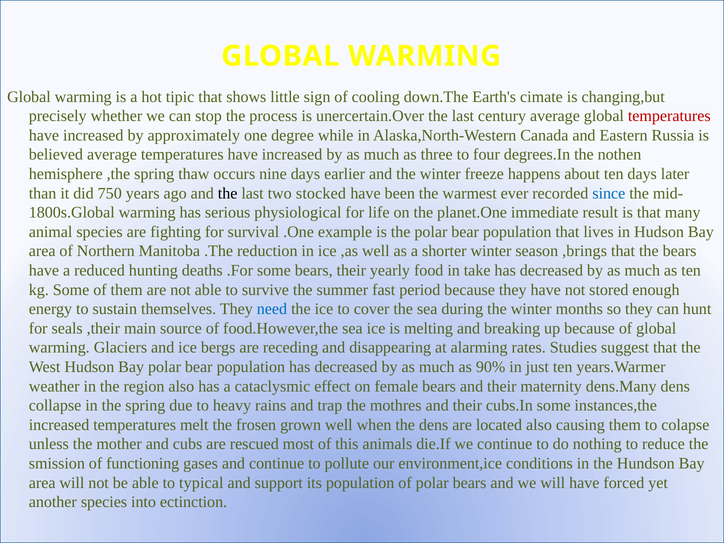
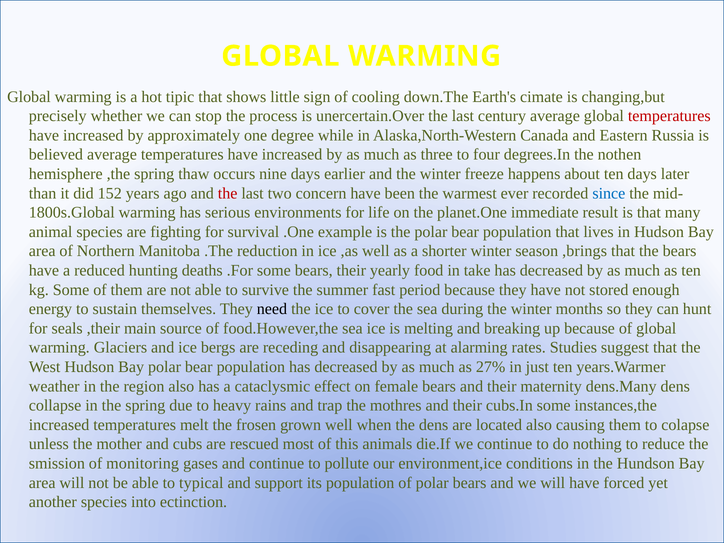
750: 750 -> 152
the at (228, 193) colour: black -> red
stocked: stocked -> concern
physiological: physiological -> environments
need colour: blue -> black
90%: 90% -> 27%
functioning: functioning -> monitoring
